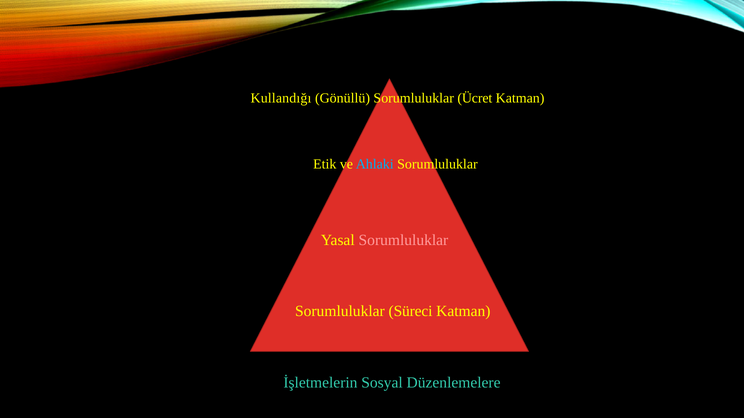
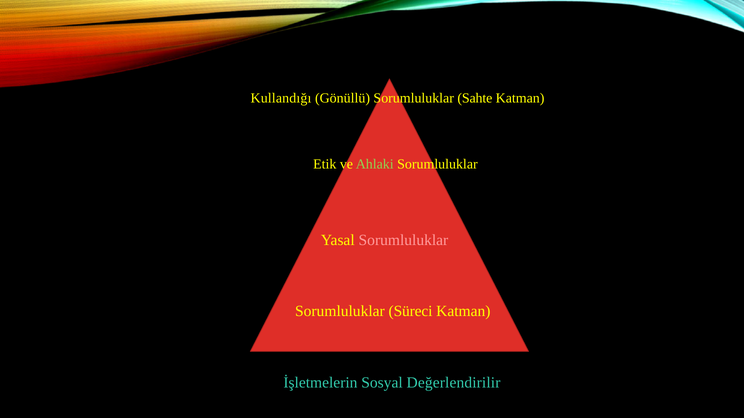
Ücret: Ücret -> Sahte
Ahlaki colour: light blue -> light green
Düzenlemelere: Düzenlemelere -> Değerlendirilir
